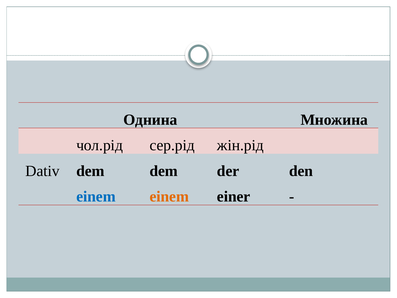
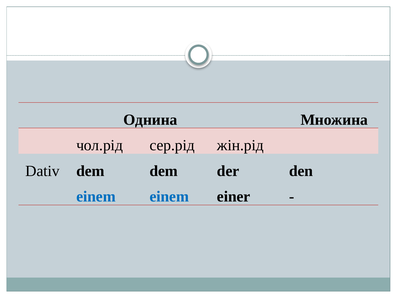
einem at (169, 196) colour: orange -> blue
